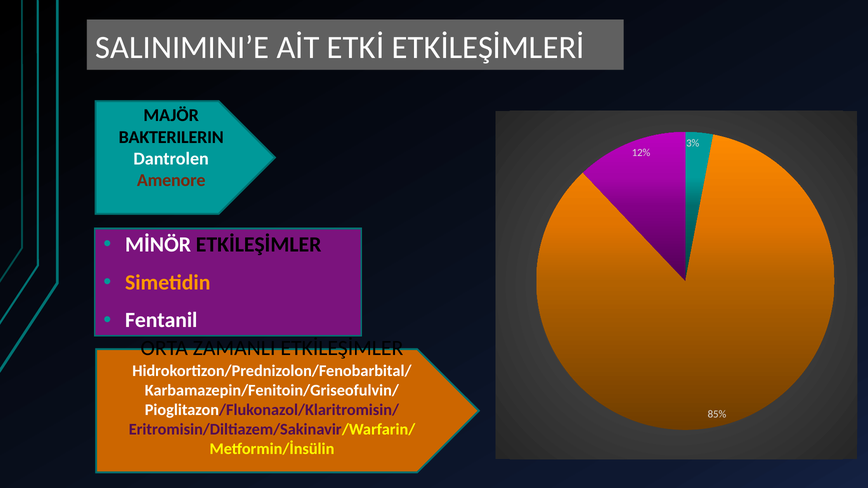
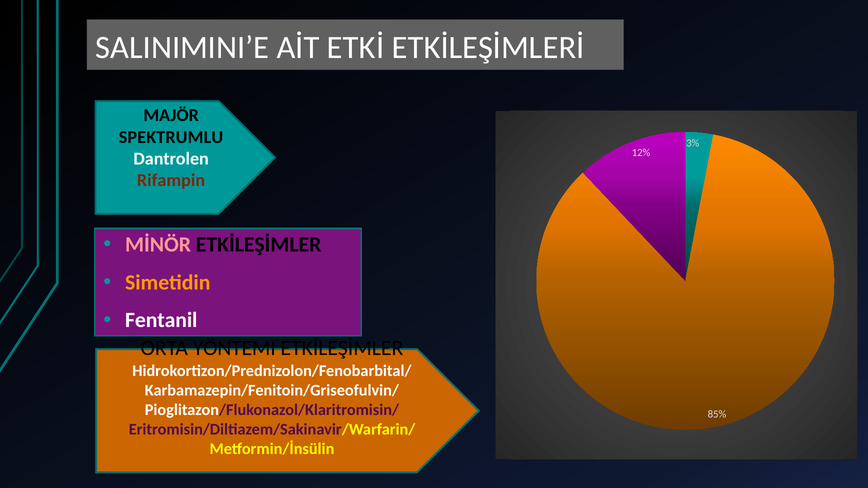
BAKTERILERIN: BAKTERILERIN -> SPEKTRUMLU
Amenore: Amenore -> Rifampin
MİNÖR colour: white -> pink
ZAMANLI: ZAMANLI -> YÖNTEMI
